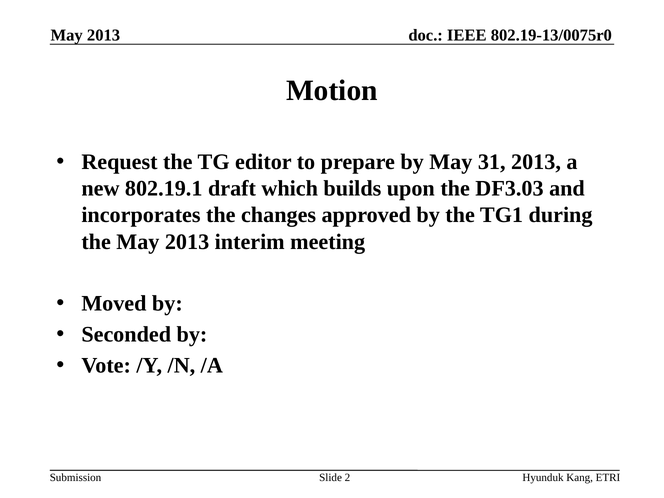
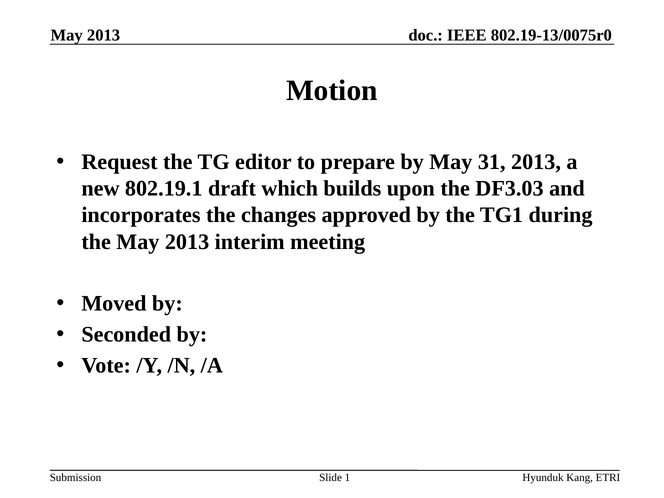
2: 2 -> 1
